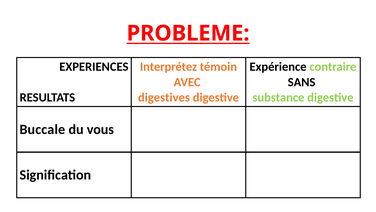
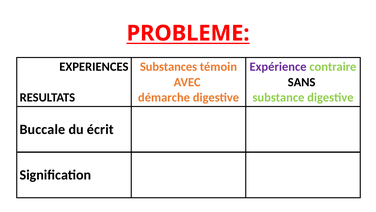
Interprétez: Interprétez -> Substances
Expérience colour: black -> purple
digestives: digestives -> démarche
vous: vous -> écrit
